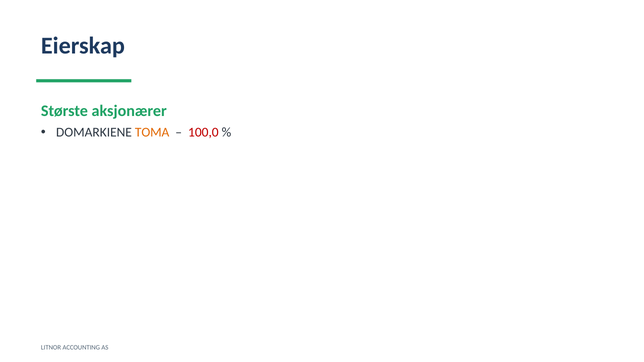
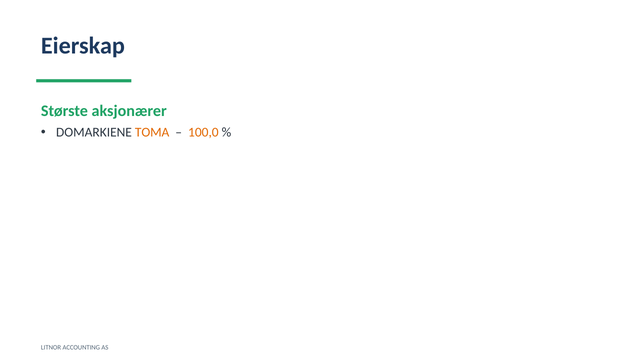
100,0 colour: red -> orange
